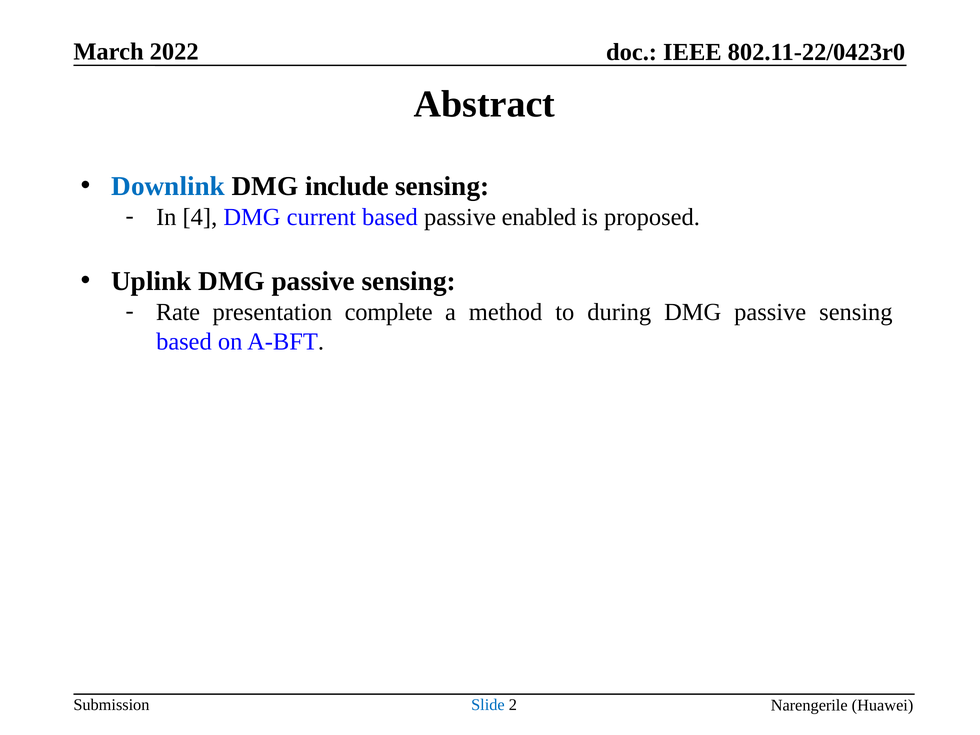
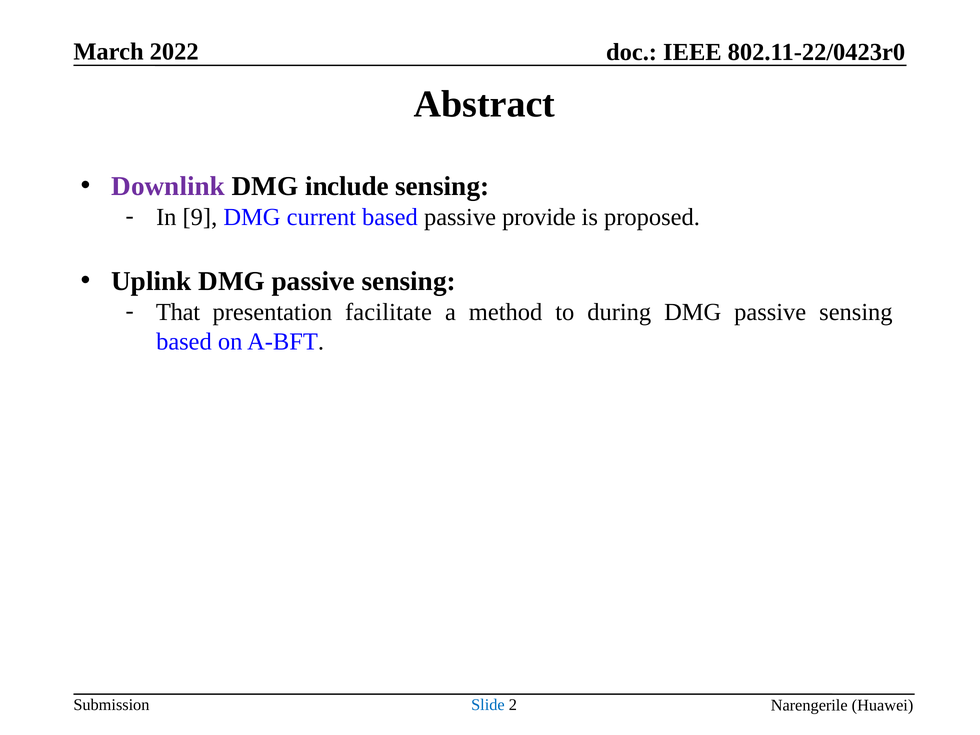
Downlink colour: blue -> purple
4: 4 -> 9
enabled: enabled -> provide
Rate: Rate -> That
complete: complete -> facilitate
